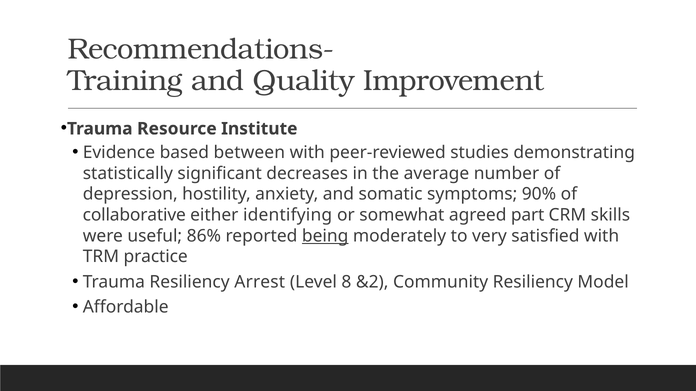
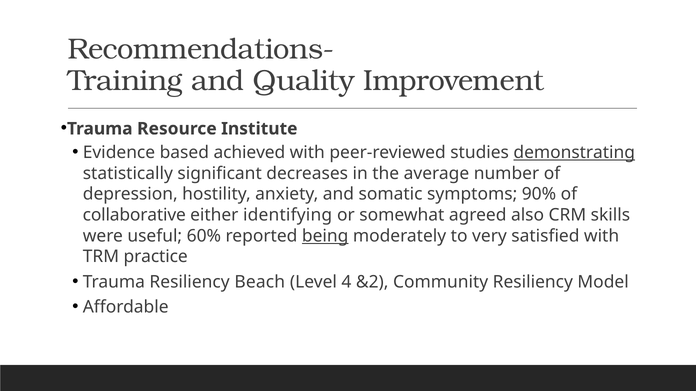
between: between -> achieved
demonstrating underline: none -> present
part: part -> also
86%: 86% -> 60%
Arrest: Arrest -> Beach
8: 8 -> 4
